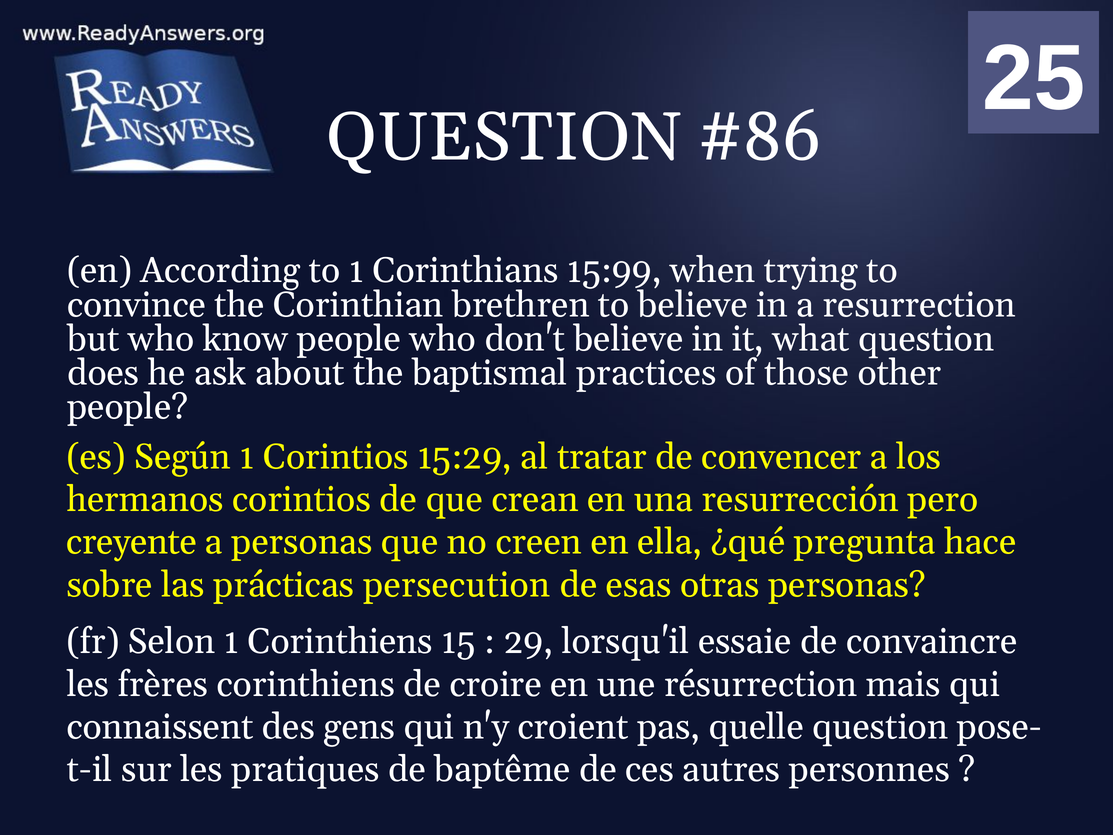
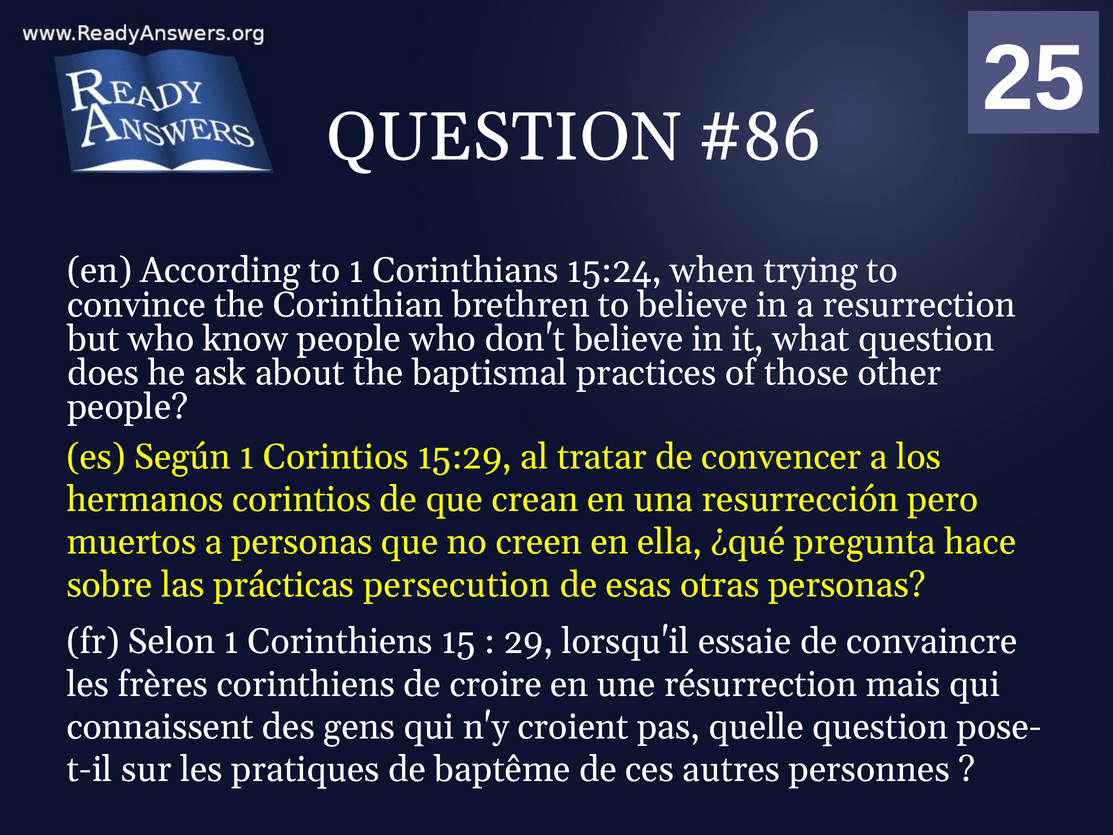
15:99: 15:99 -> 15:24
creyente: creyente -> muertos
